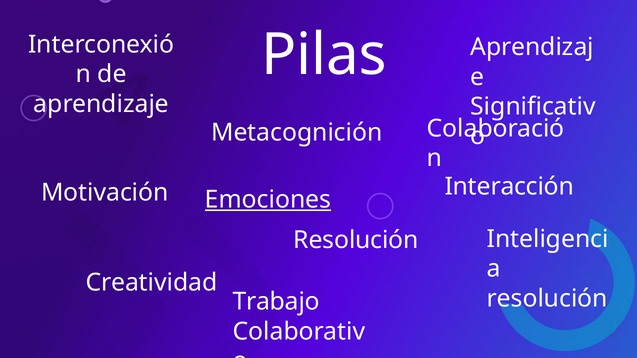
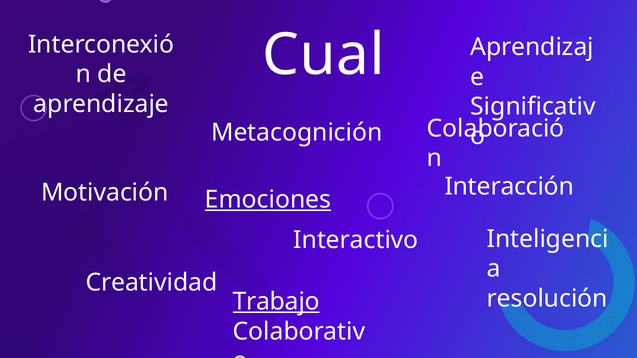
Pilas: Pilas -> Cual
Resolución at (356, 240): Resolución -> Interactivo
Trabajo underline: none -> present
